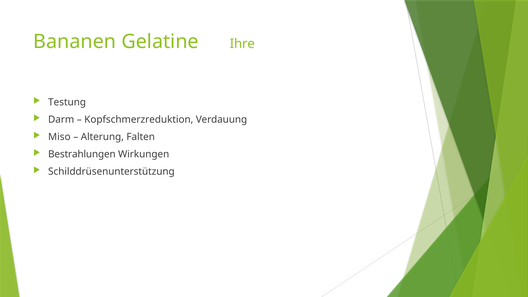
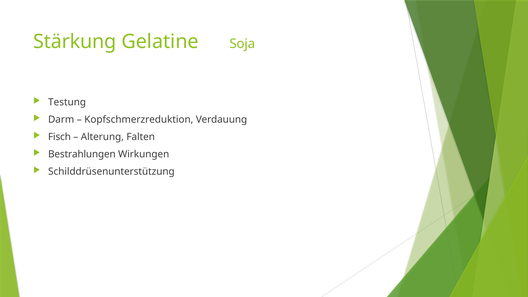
Bananen: Bananen -> Stärkung
Ihre: Ihre -> Soja
Miso: Miso -> Fisch
